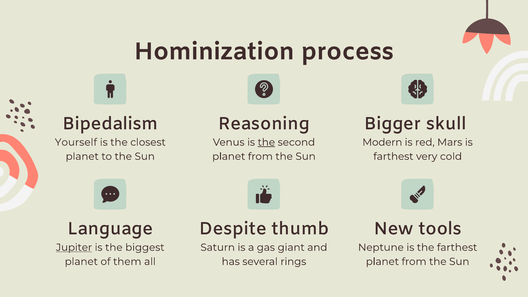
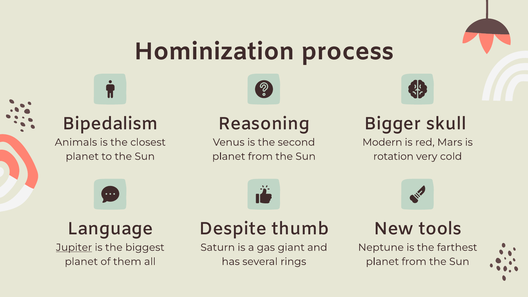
Yourself: Yourself -> Animals
the at (266, 142) underline: present -> none
farthest at (393, 156): farthest -> rotation
